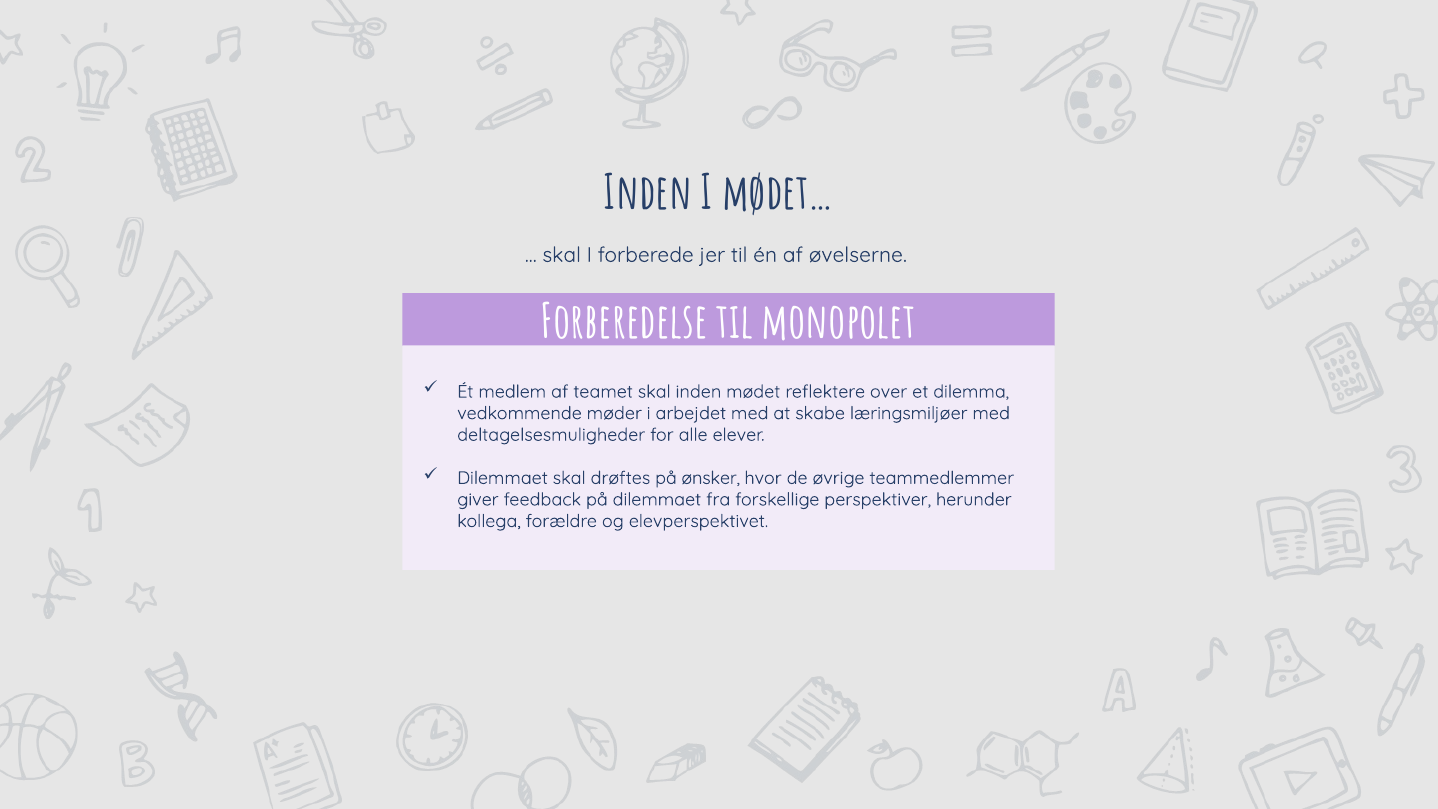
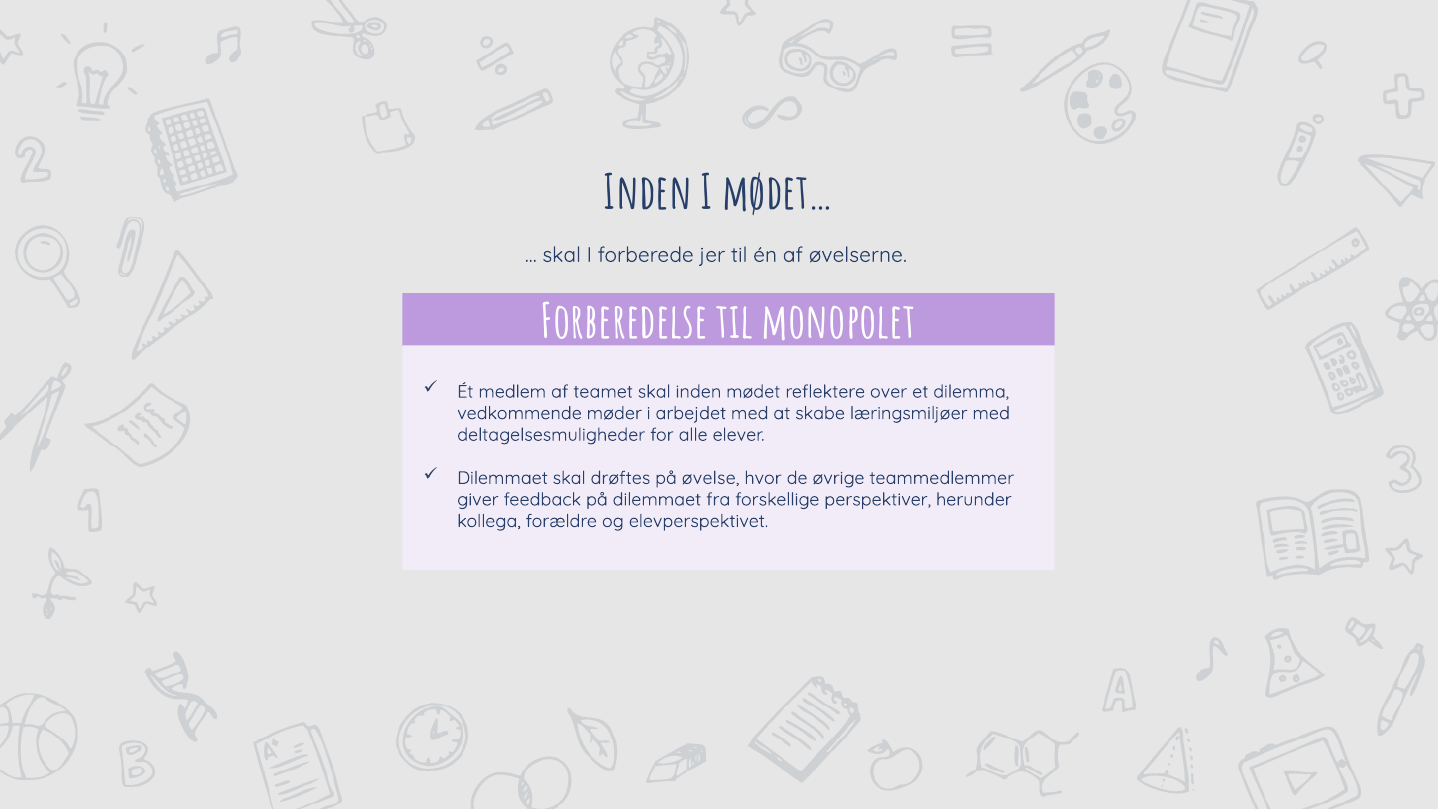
ønsker: ønsker -> øvelse
